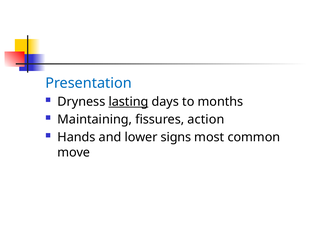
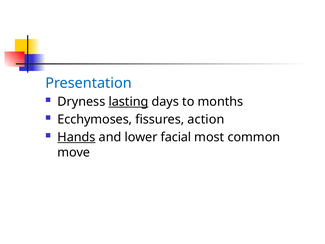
Maintaining: Maintaining -> Ecchymoses
Hands underline: none -> present
signs: signs -> facial
